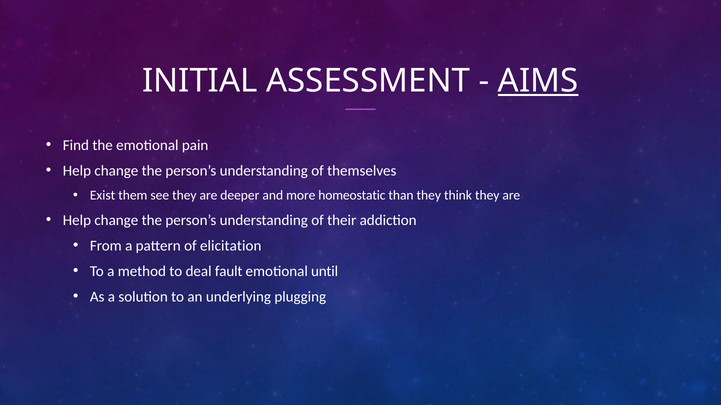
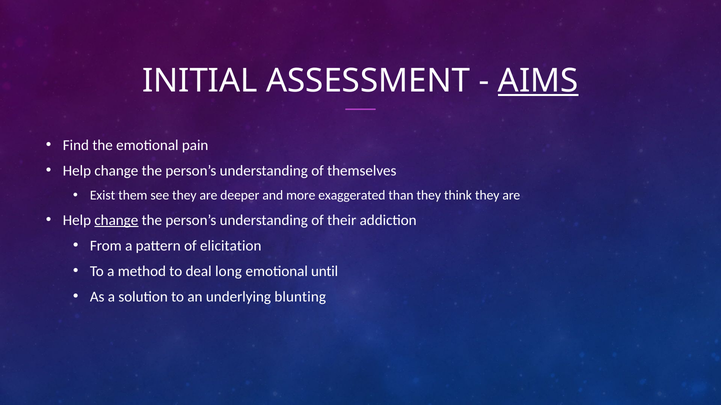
homeostatic: homeostatic -> exaggerated
change at (116, 220) underline: none -> present
fault: fault -> long
plugging: plugging -> blunting
